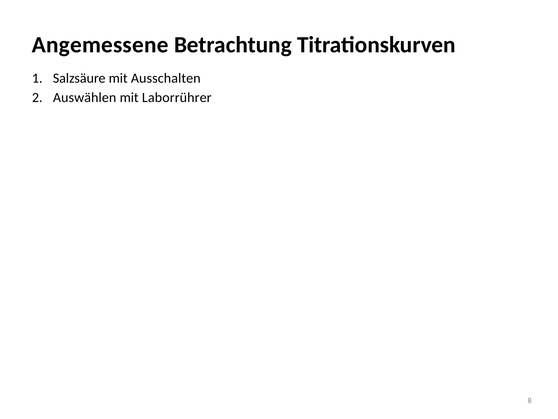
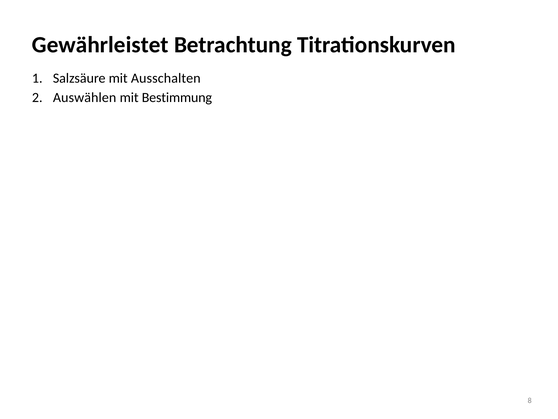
Angemessene: Angemessene -> Gewährleistet
Laborrührer: Laborrührer -> Bestimmung
